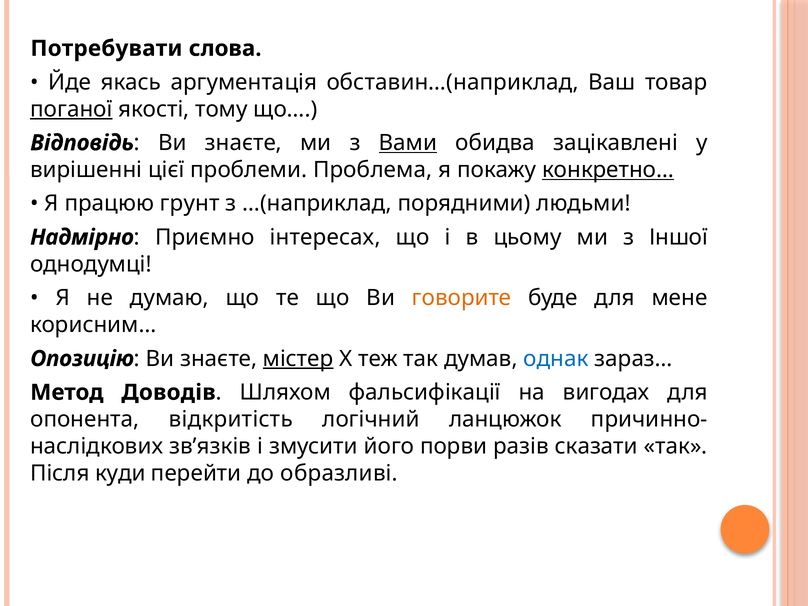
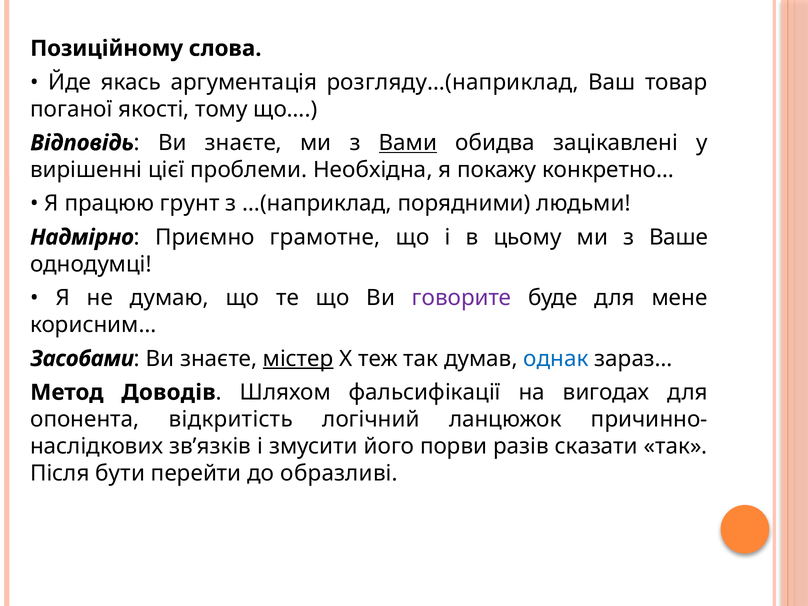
Потребувати: Потребувати -> Позиційному
обставин…(наприклад: обставин…(наприклад -> розгляду…(наприклад
поганої underline: present -> none
Проблема: Проблема -> Необхідна
конкретно… underline: present -> none
інтересах: інтересах -> грамотне
Іншої: Іншої -> Ваше
говорите colour: orange -> purple
Опозицію: Опозицію -> Засобами
куди: куди -> бути
